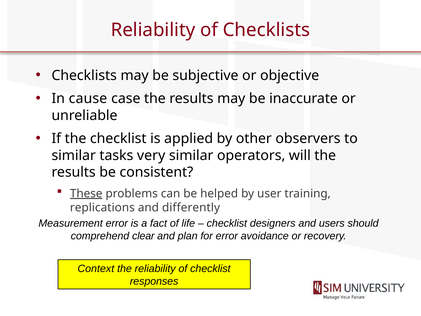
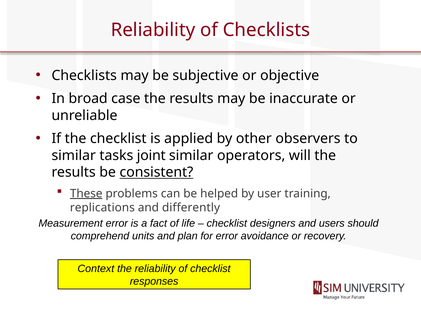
cause: cause -> broad
very: very -> joint
consistent underline: none -> present
clear: clear -> units
